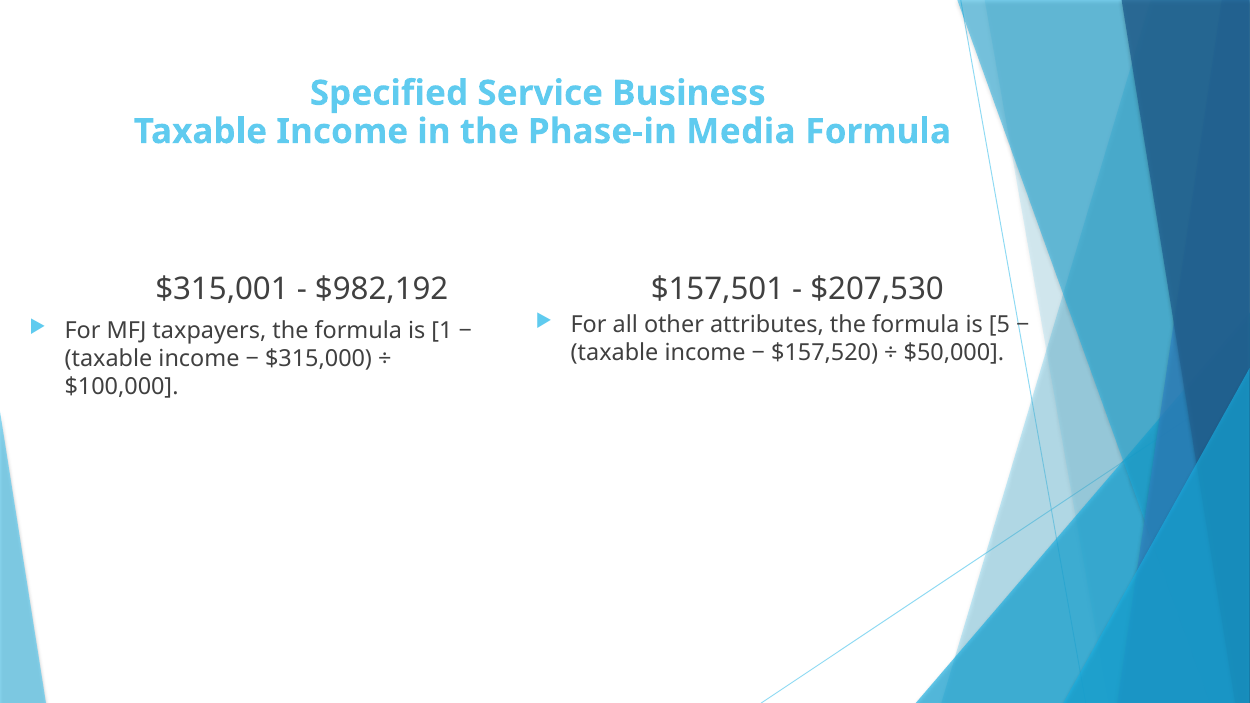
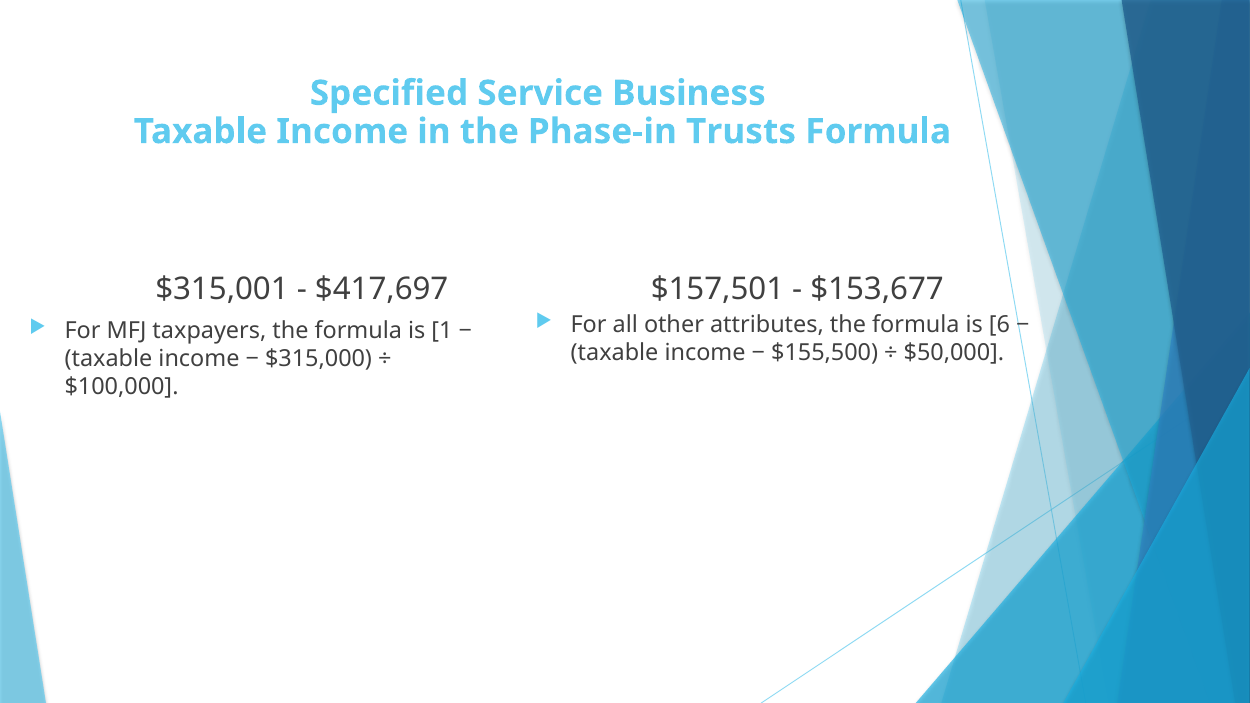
Media: Media -> Trusts
$982,192: $982,192 -> $417,697
$207,530: $207,530 -> $153,677
5: 5 -> 6
$157,520: $157,520 -> $155,500
